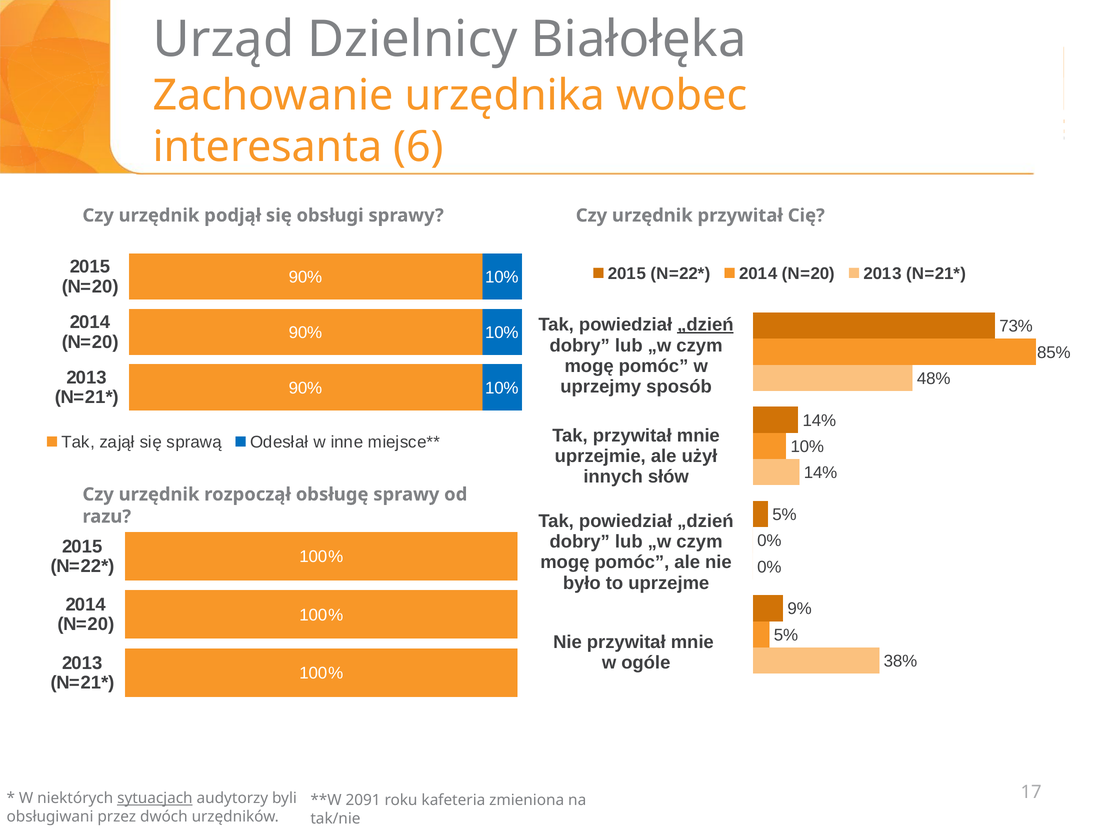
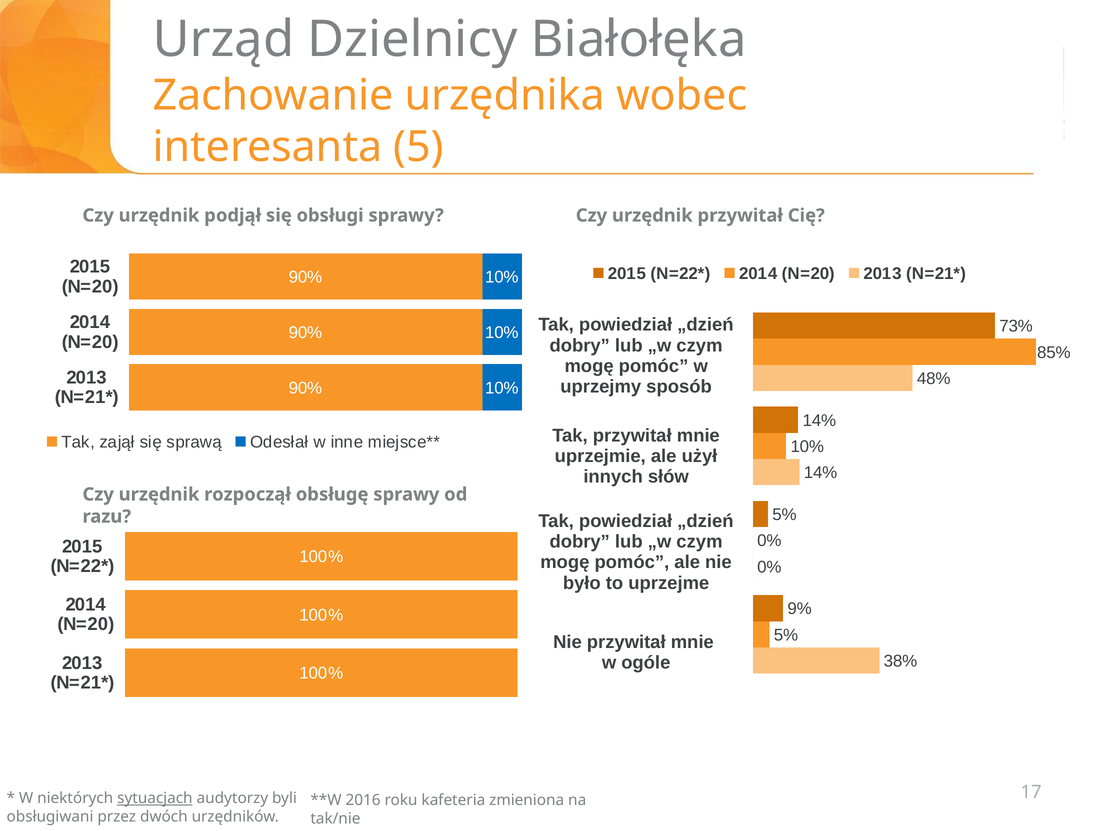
6: 6 -> 5
„dzień at (705, 325) underline: present -> none
2091: 2091 -> 2016
